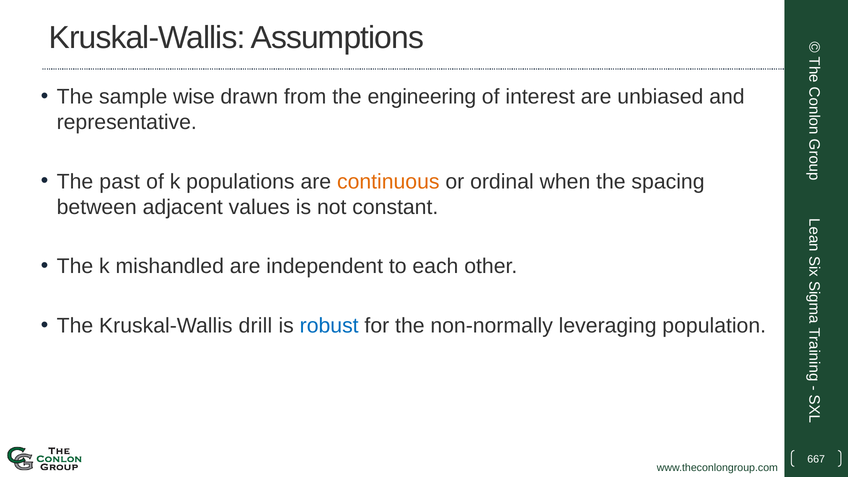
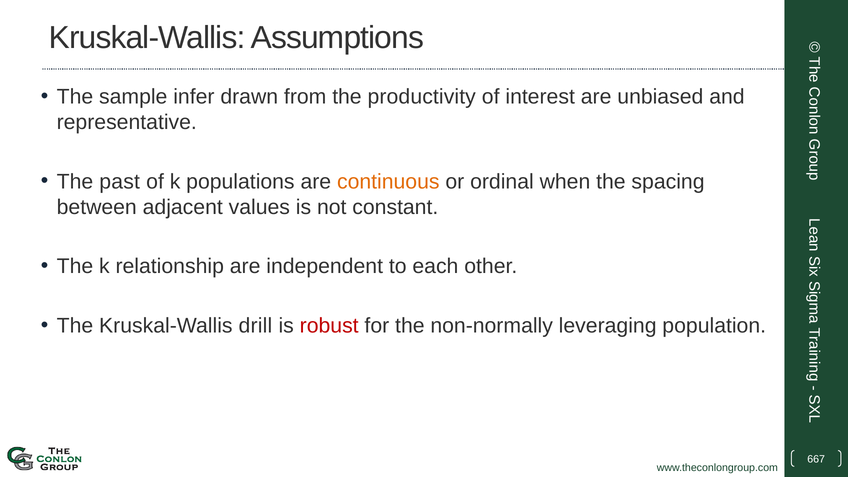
wise: wise -> infer
engineering: engineering -> productivity
mishandled: mishandled -> relationship
robust colour: blue -> red
